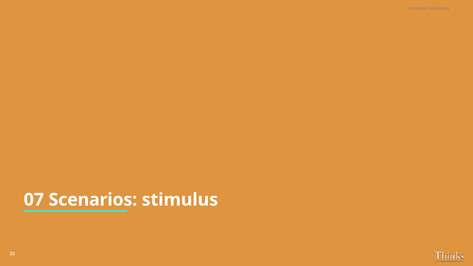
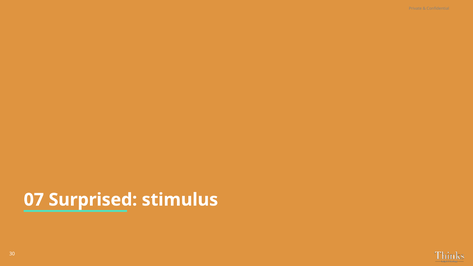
Scenarios: Scenarios -> Surprised
